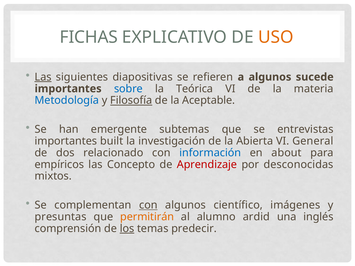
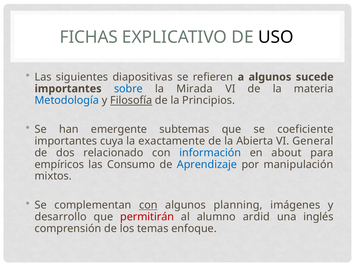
USO colour: orange -> black
Las at (43, 77) underline: present -> none
Teórica: Teórica -> Mirada
Aceptable: Aceptable -> Principios
entrevistas: entrevistas -> coeficiente
built: built -> cuya
investigación: investigación -> exactamente
Concepto: Concepto -> Consumo
Aprendizaje colour: red -> blue
desconocidas: desconocidas -> manipulación
científico: científico -> planning
presuntas: presuntas -> desarrollo
permitirán colour: orange -> red
los underline: present -> none
predecir: predecir -> enfoque
